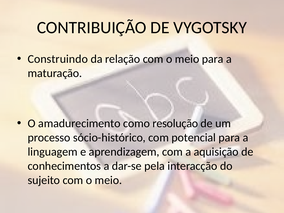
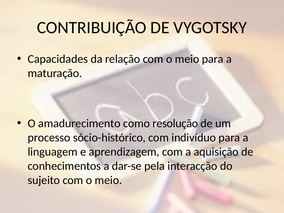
Construindo: Construindo -> Capacidades
potencial: potencial -> indivíduo
